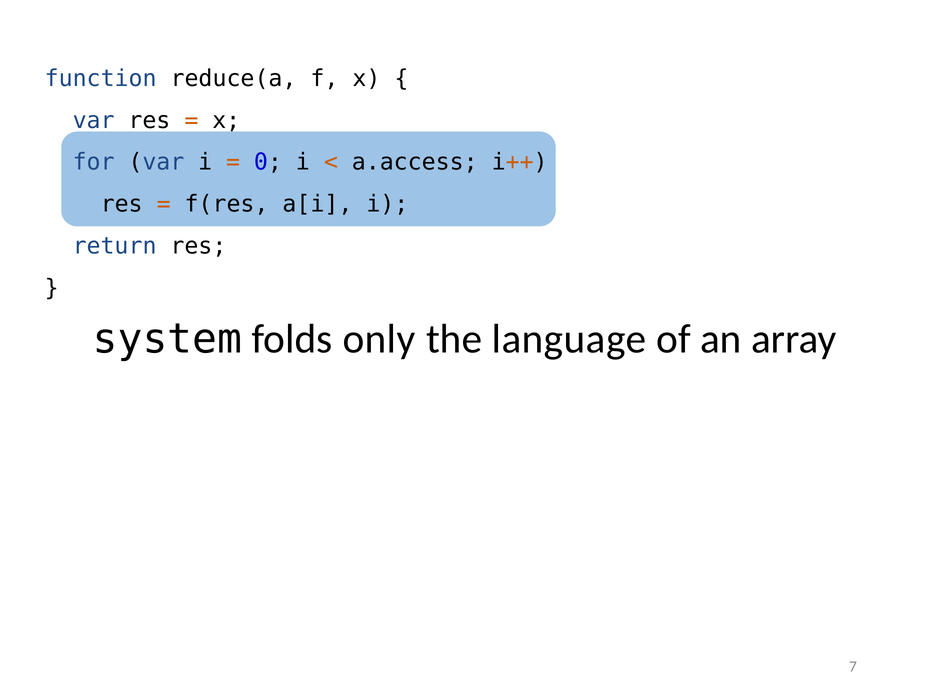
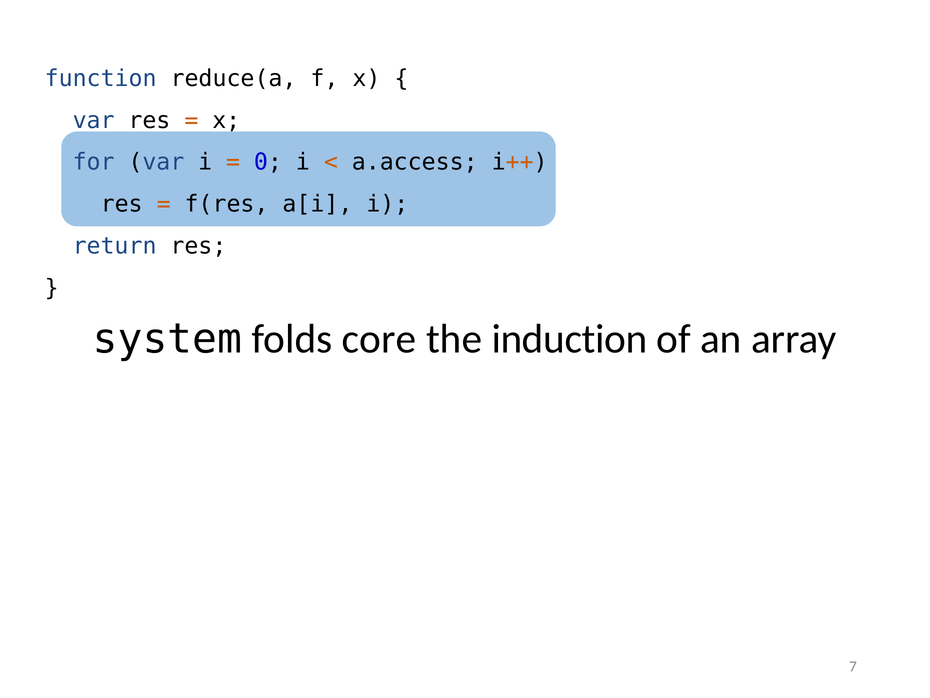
only: only -> core
language: language -> induction
